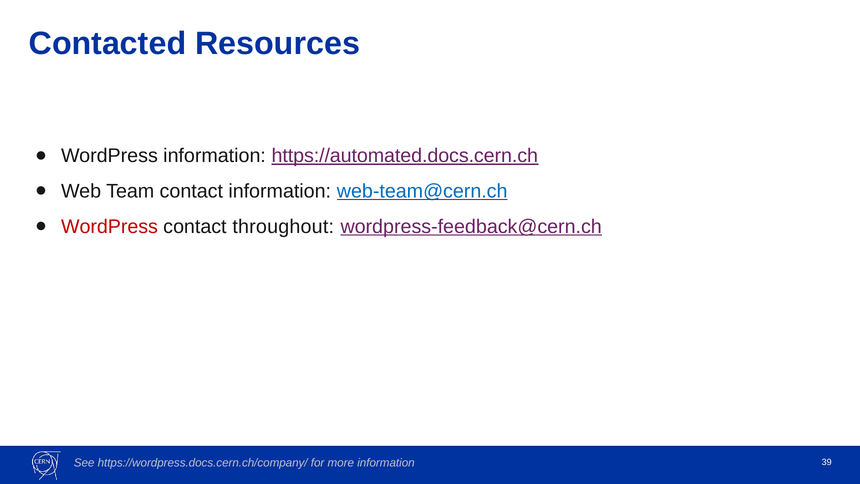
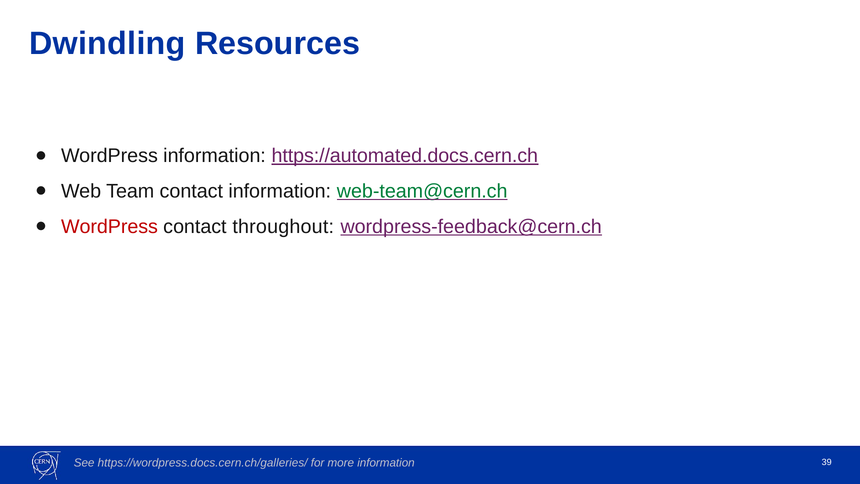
Contacted: Contacted -> Dwindling
web-team@cern.ch colour: blue -> green
https://wordpress.docs.cern.ch/company/: https://wordpress.docs.cern.ch/company/ -> https://wordpress.docs.cern.ch/galleries/
